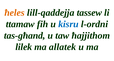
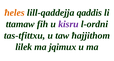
tassew: tassew -> qaddis
kisru colour: blue -> purple
tas-għand: tas-għand -> tas-tfittxu
allatek: allatek -> jqimux
